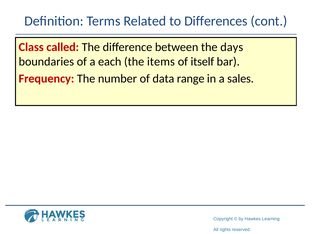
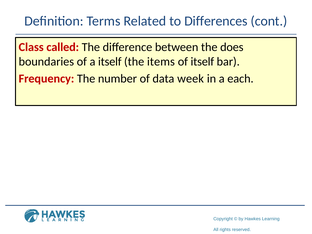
days: days -> does
a each: each -> itself
range: range -> week
sales: sales -> each
